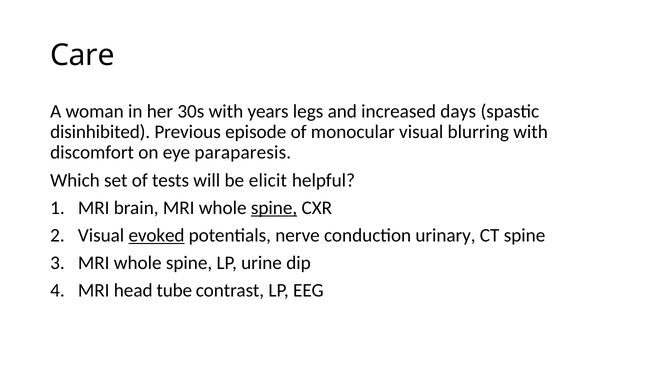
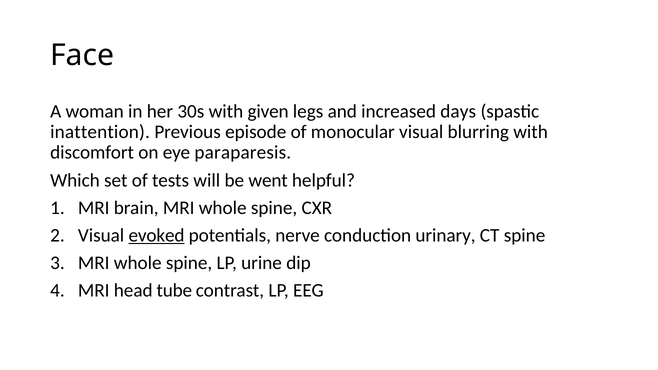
Care: Care -> Face
years: years -> given
disinhibited: disinhibited -> inattention
elicit: elicit -> went
spine at (274, 208) underline: present -> none
